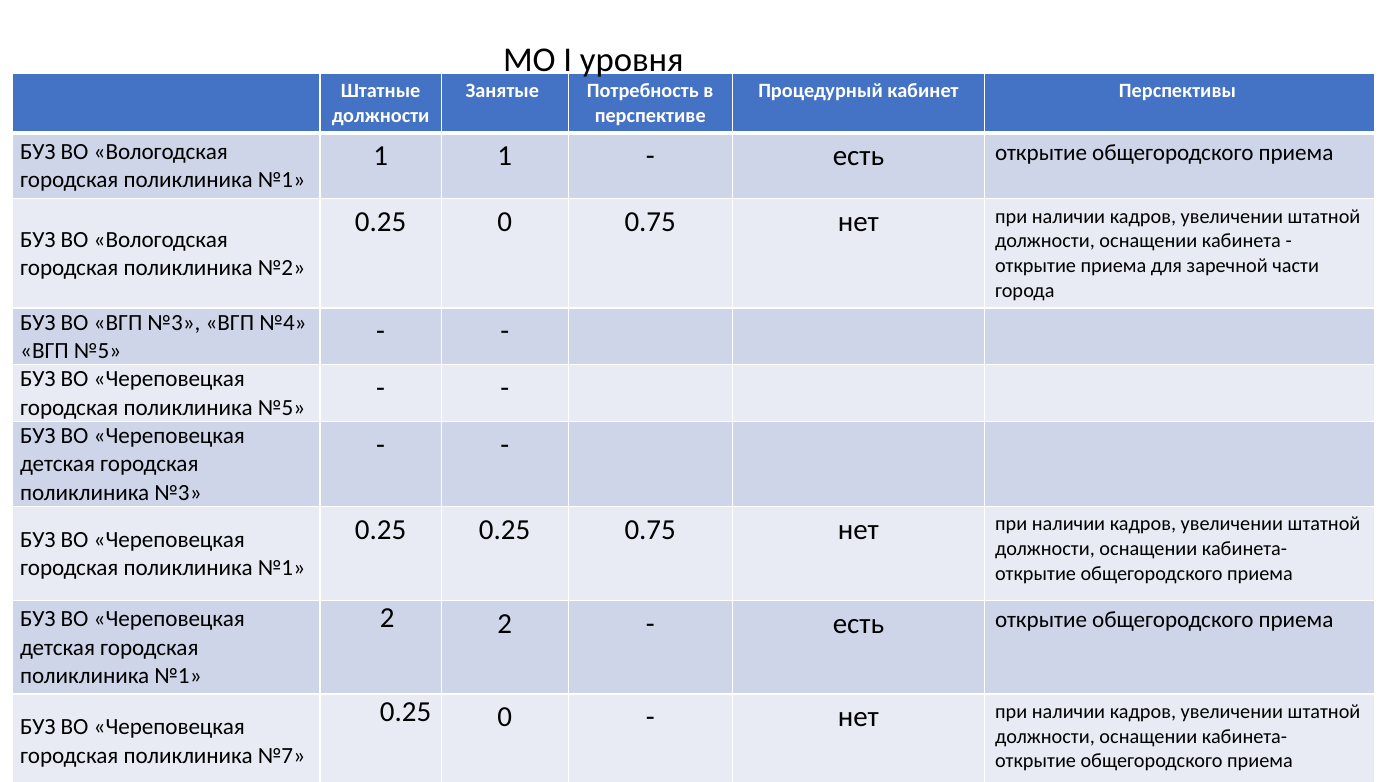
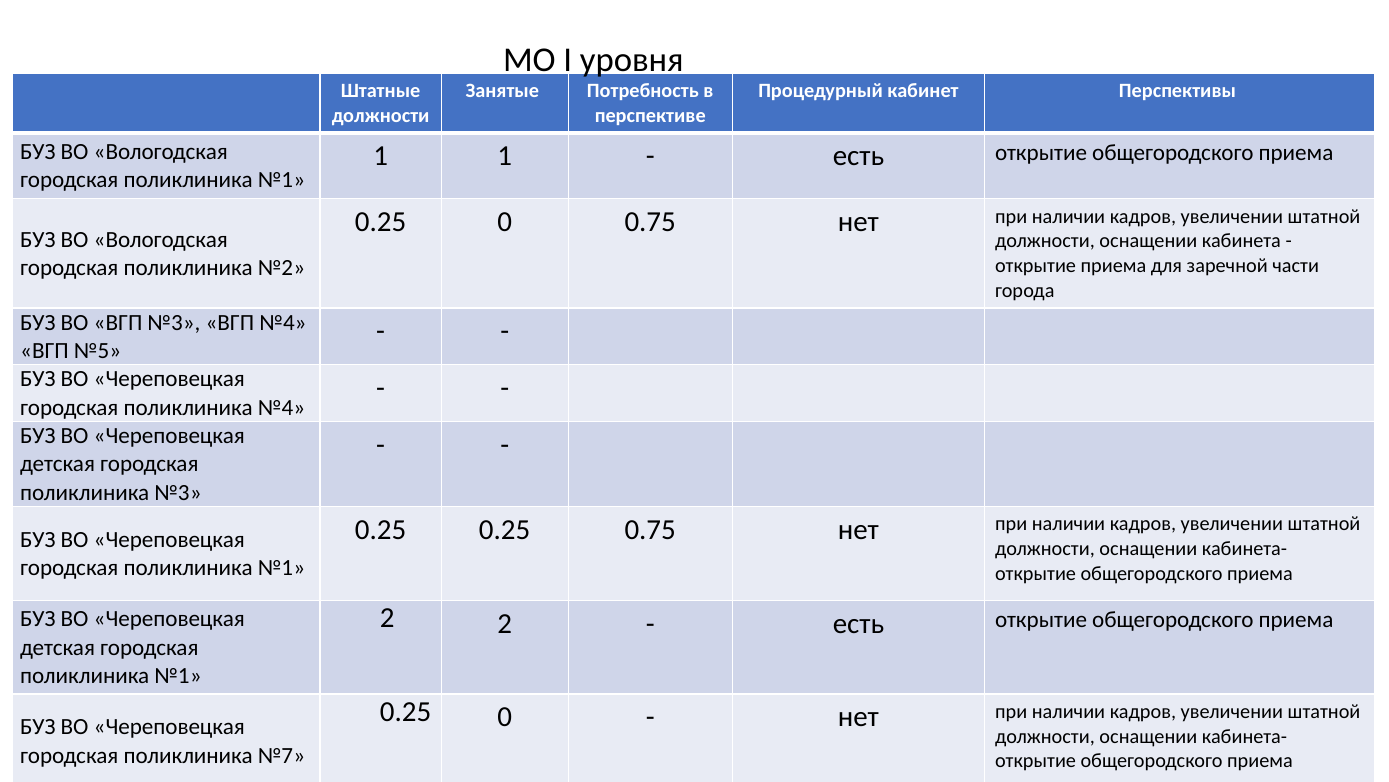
поликлиника №5: №5 -> №4
